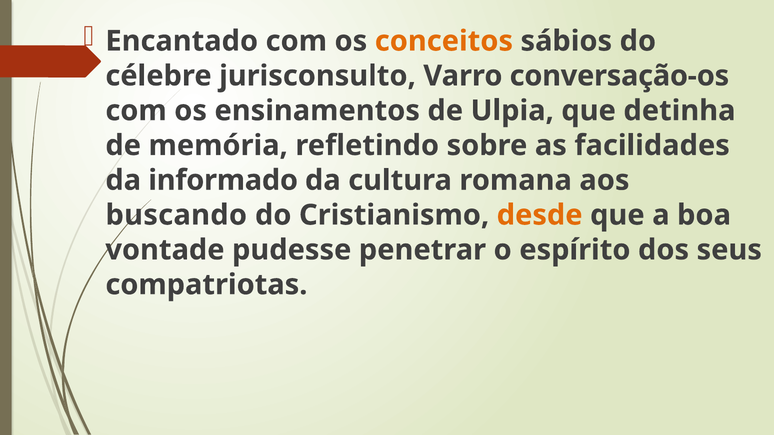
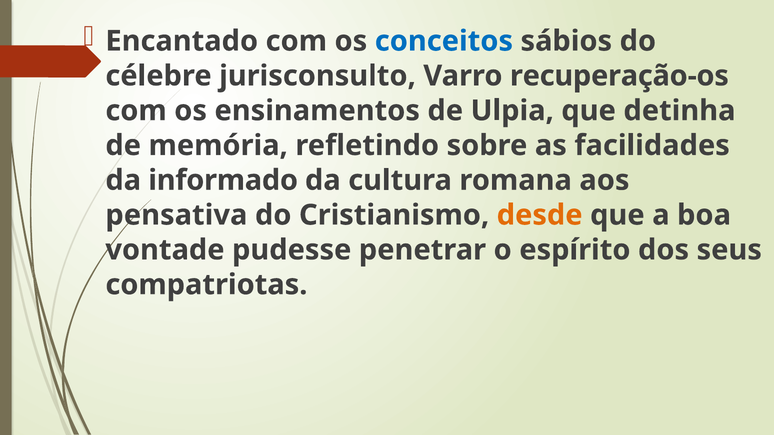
conceitos colour: orange -> blue
conversação-os: conversação-os -> recuperação-os
buscando: buscando -> pensativa
